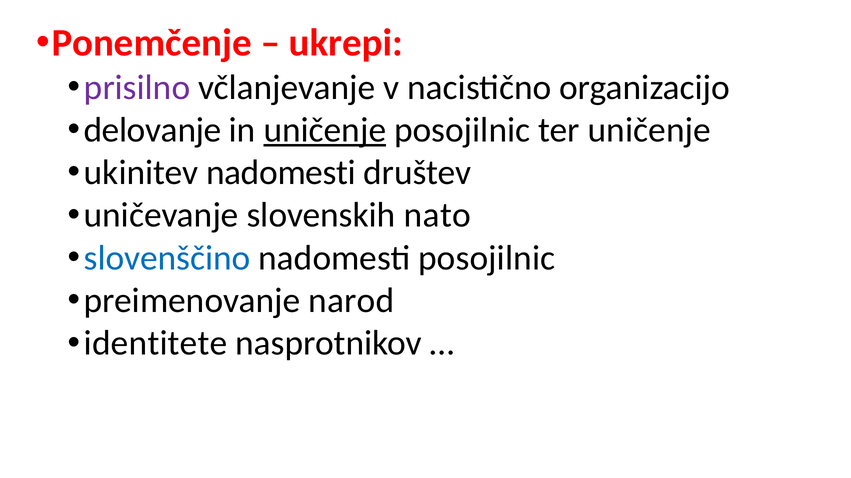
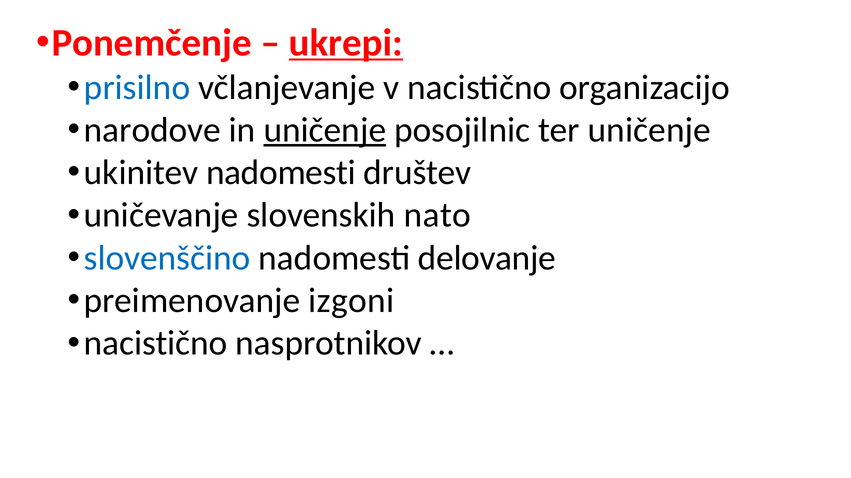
ukrepi underline: none -> present
prisilno colour: purple -> blue
delovanje: delovanje -> narodove
nadomesti posojilnic: posojilnic -> delovanje
narod: narod -> izgoni
identitete at (156, 344): identitete -> nacistično
